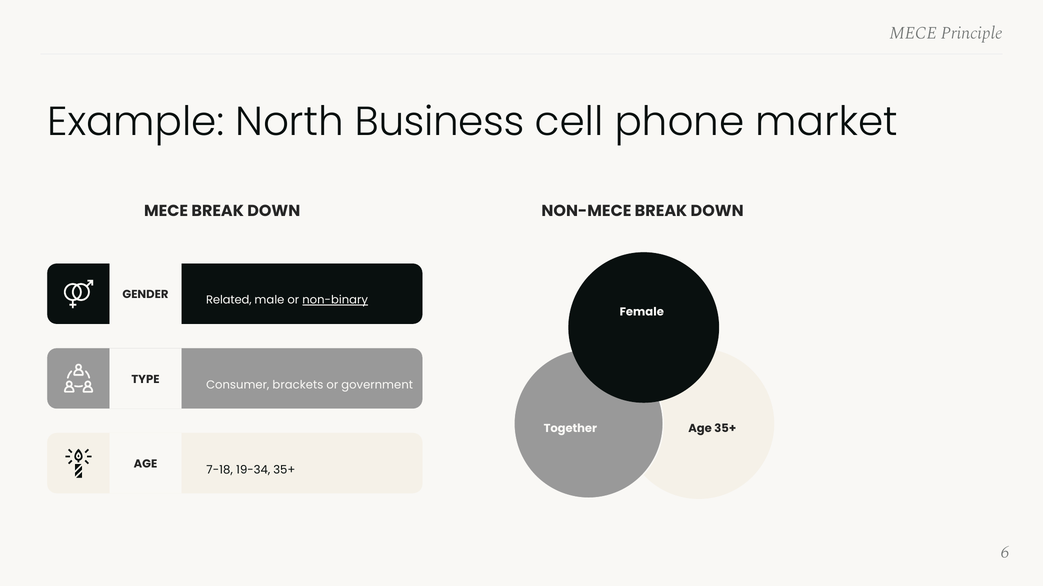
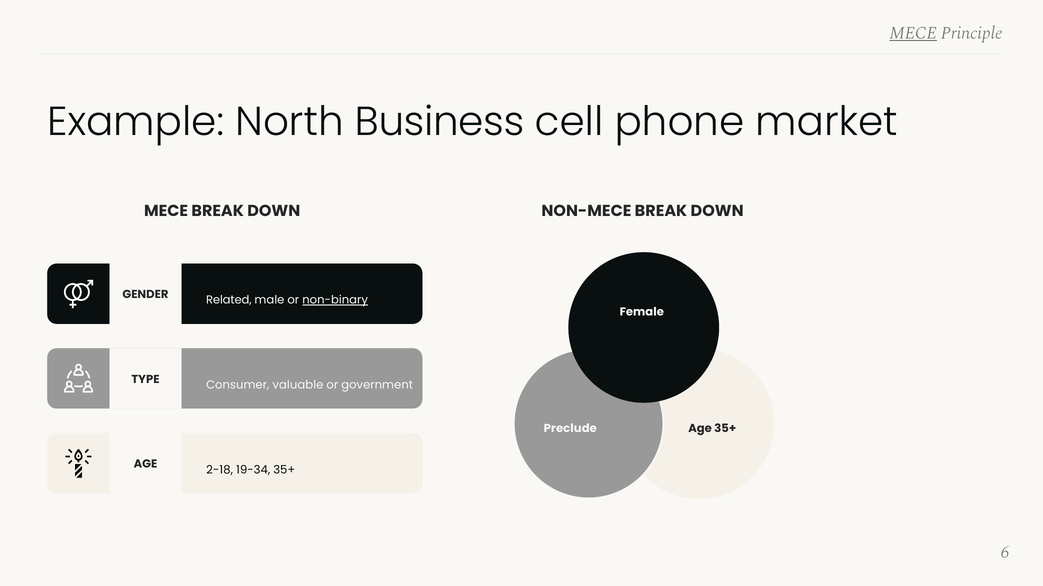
MECE at (913, 33) underline: none -> present
brackets: brackets -> valuable
Together: Together -> Preclude
7-18: 7-18 -> 2-18
